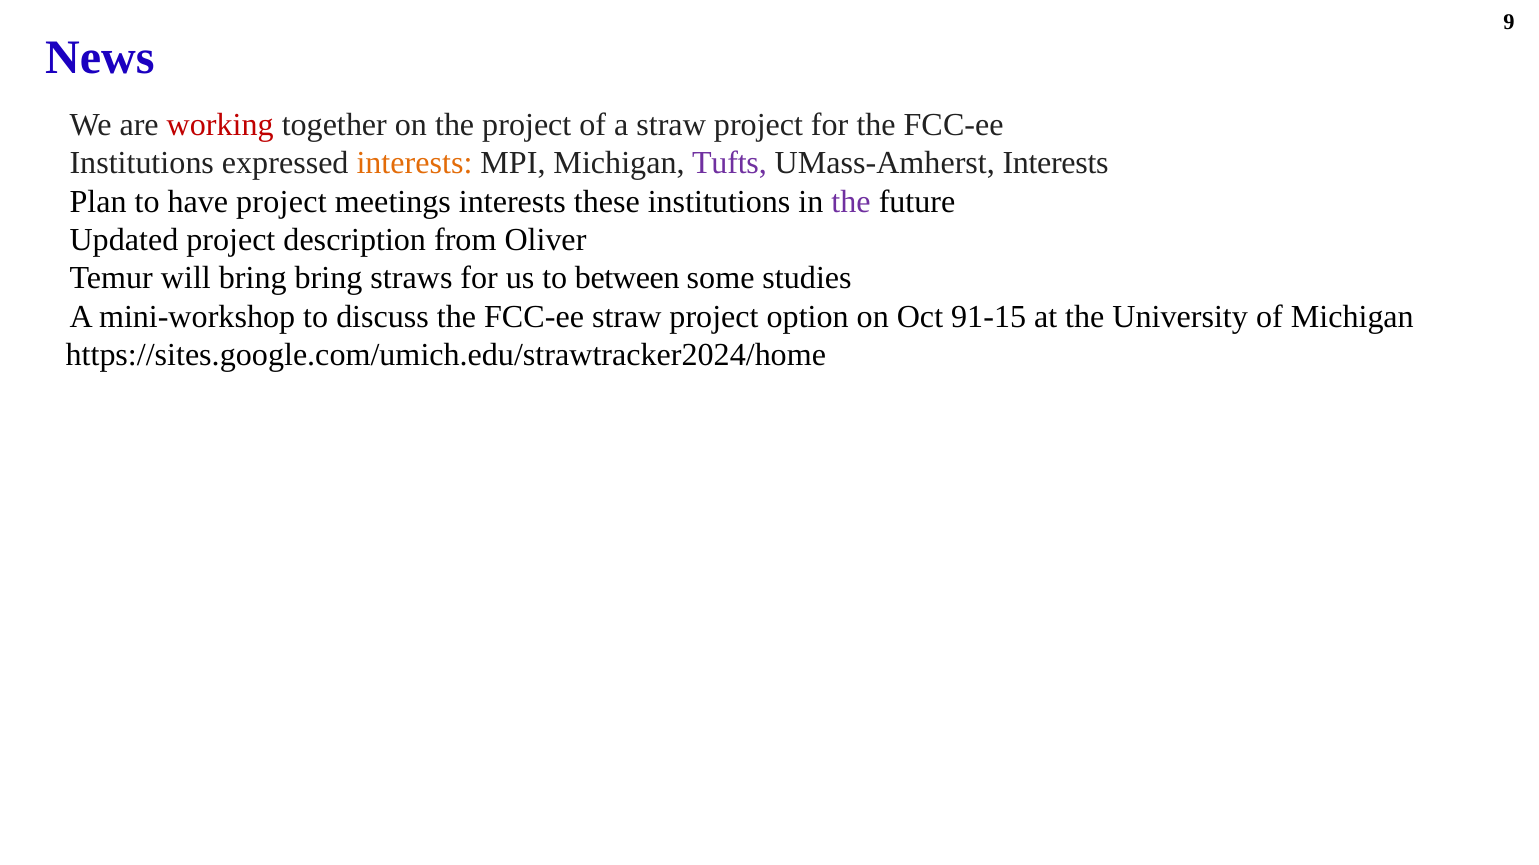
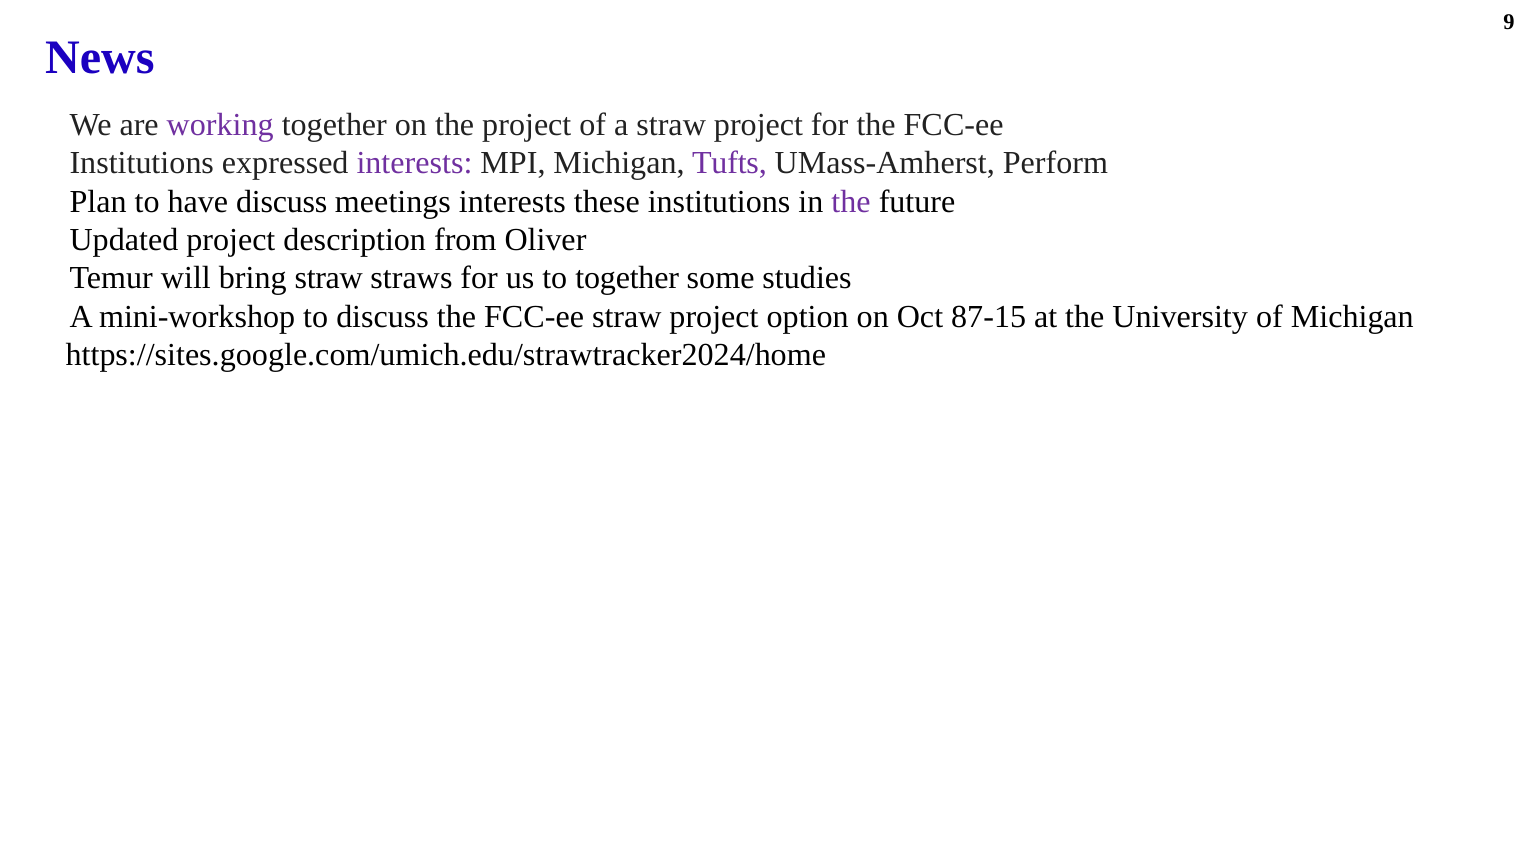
working colour: red -> purple
interests at (414, 163) colour: orange -> purple
UMass-Amherst Interests: Interests -> Perform
have project: project -> discuss
bring bring: bring -> straw
to between: between -> together
91-15: 91-15 -> 87-15
